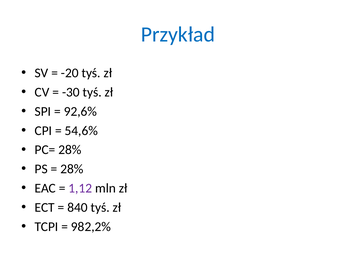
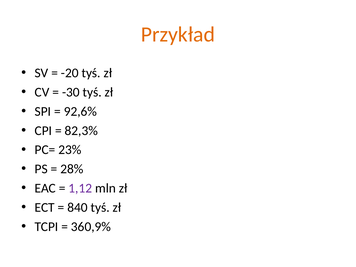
Przykład colour: blue -> orange
54,6%: 54,6% -> 82,3%
PC= 28%: 28% -> 23%
982,2%: 982,2% -> 360,9%
